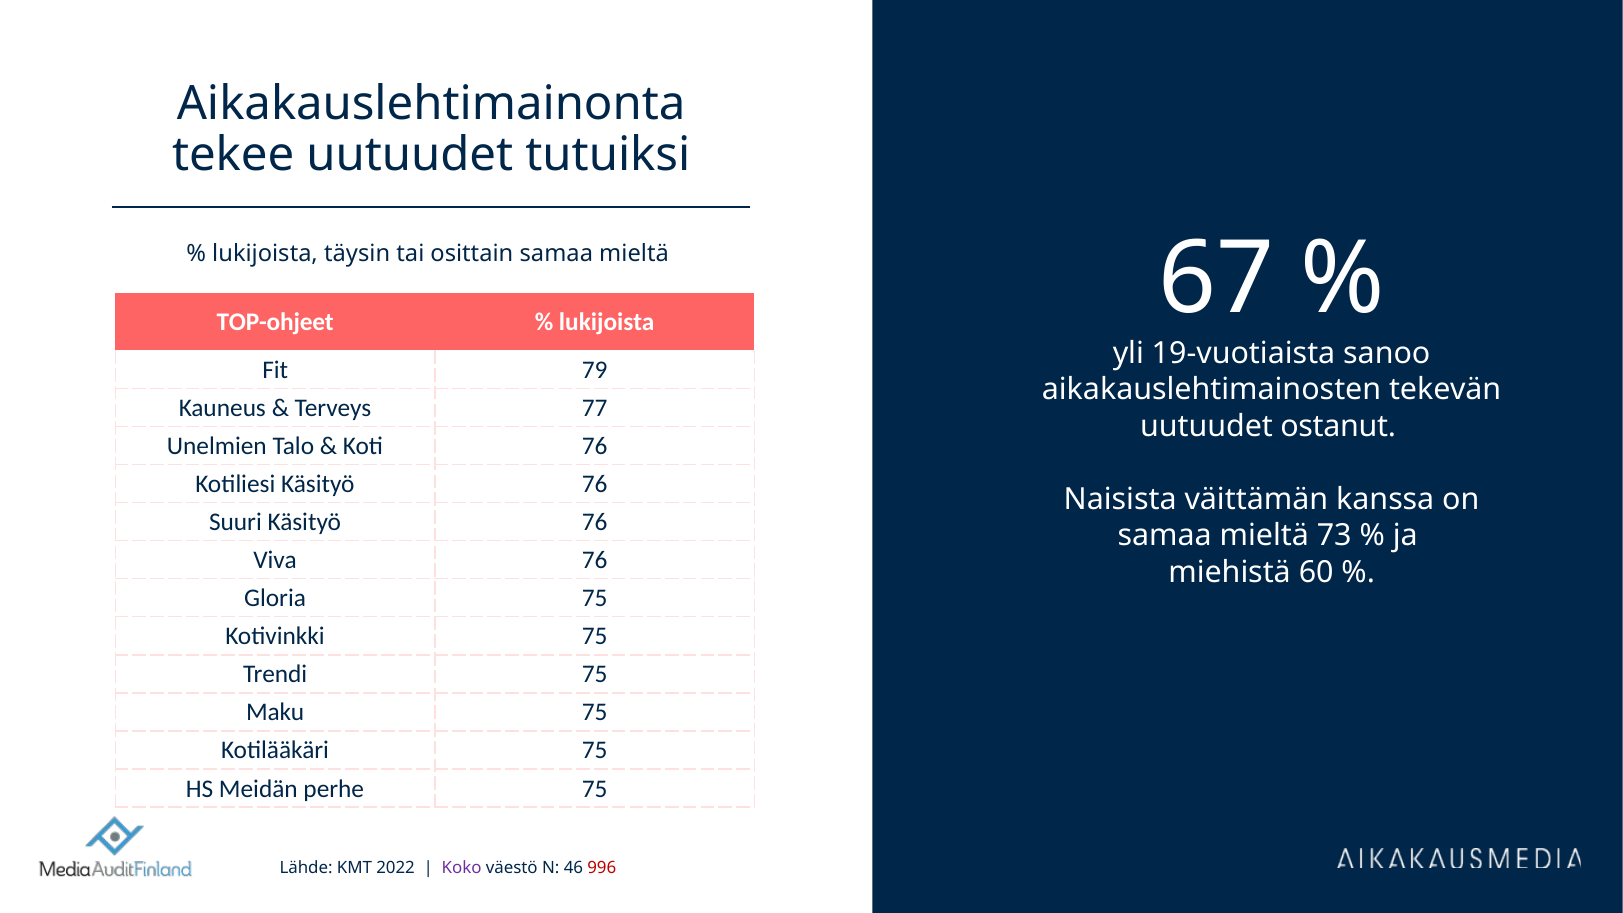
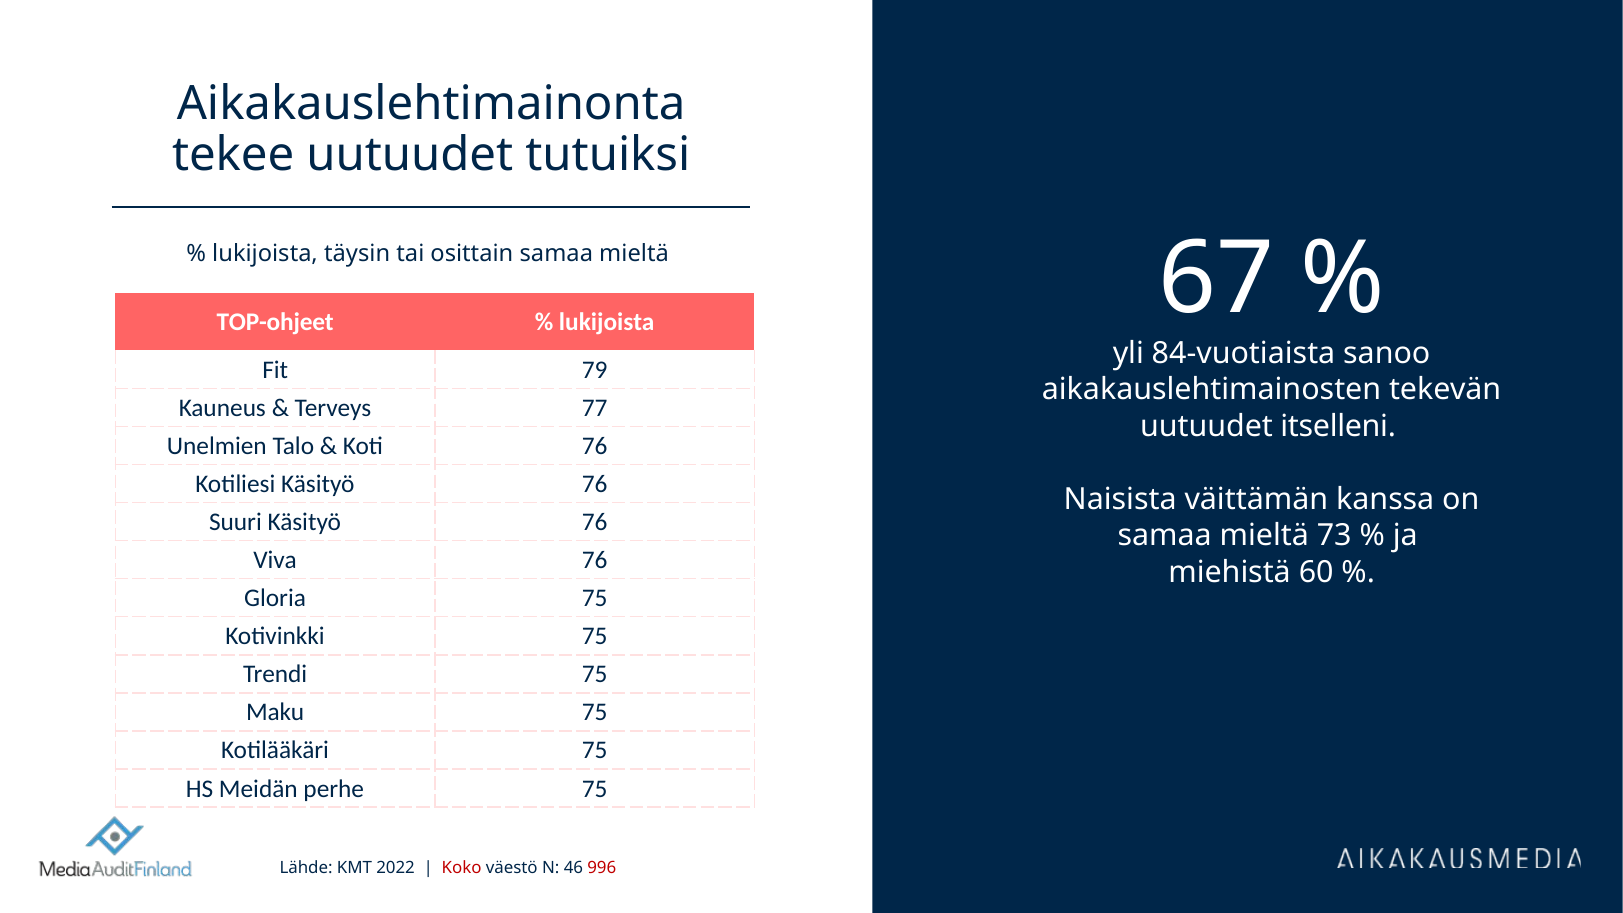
19-vuotiaista: 19-vuotiaista -> 84-vuotiaista
ostanut: ostanut -> itselleni
Koko colour: purple -> red
